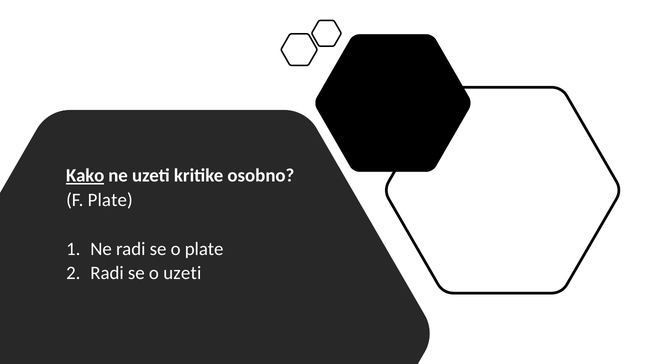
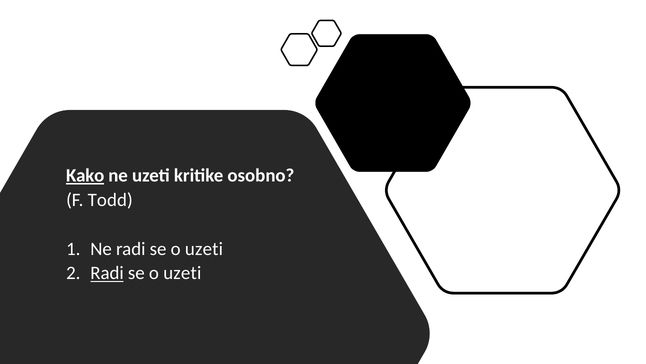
F Plate: Plate -> Todd
plate at (204, 248): plate -> uzeti
Radi at (107, 273) underline: none -> present
